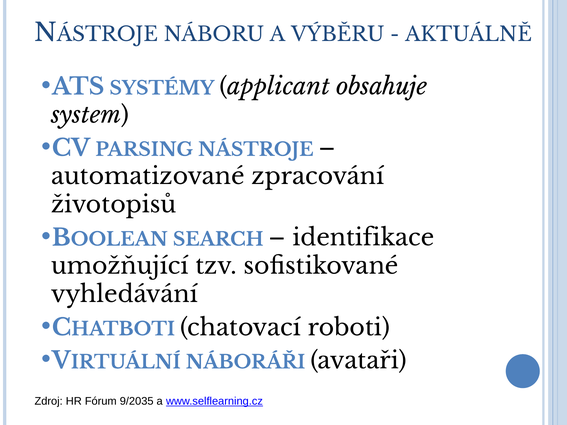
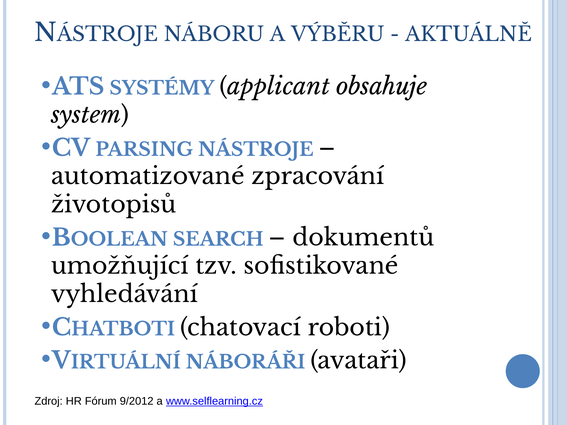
identifikace: identifikace -> dokumentů
9/2035: 9/2035 -> 9/2012
